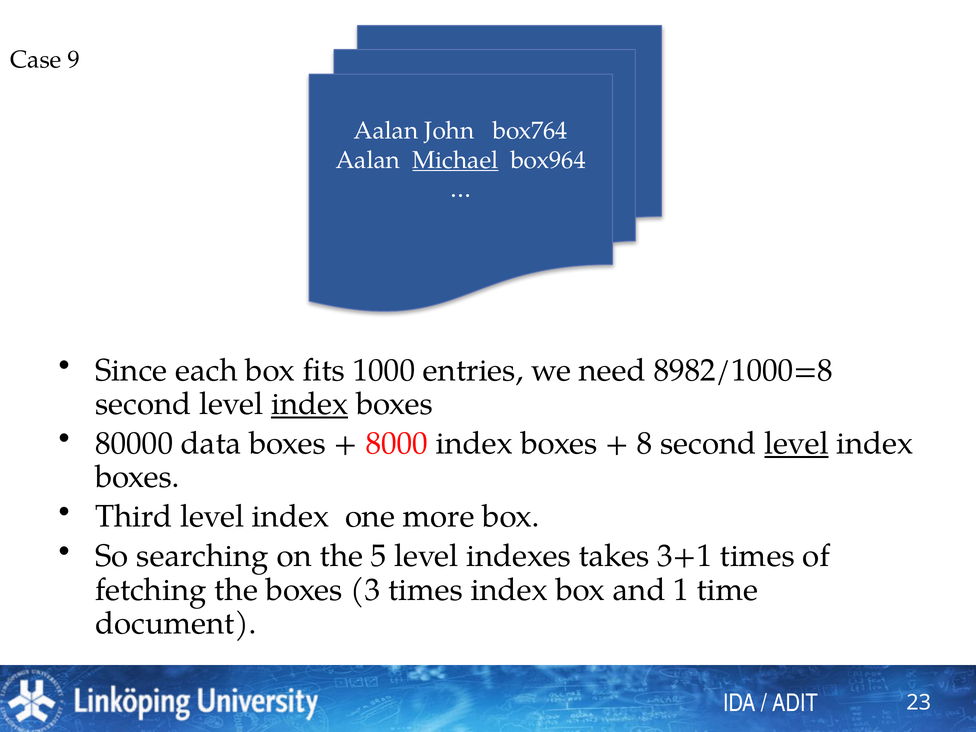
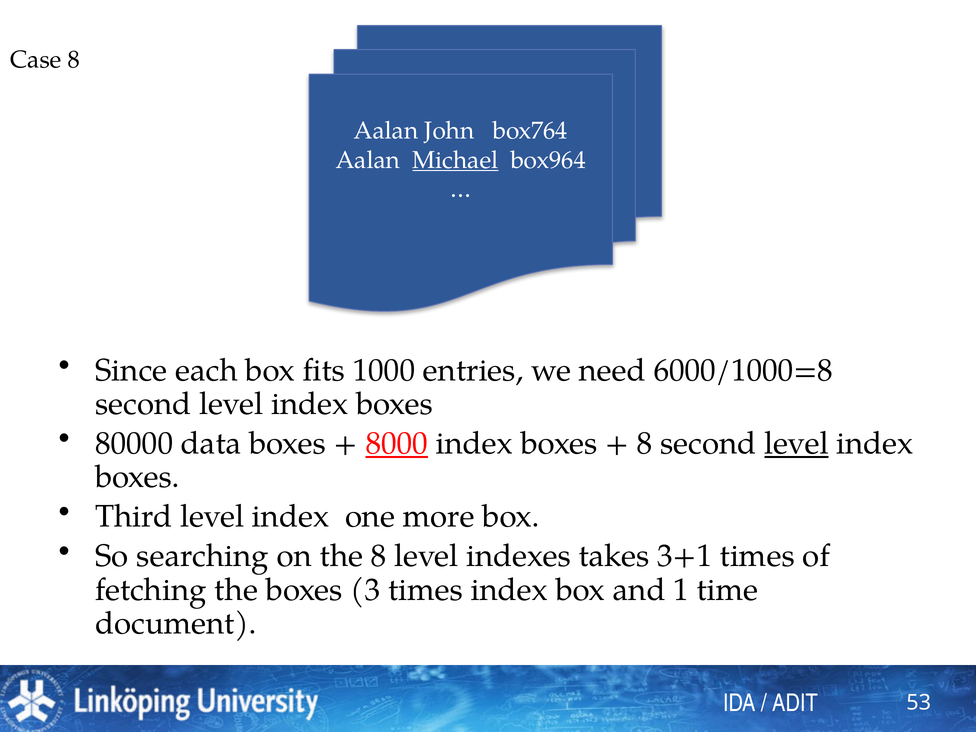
Case 9: 9 -> 8
8982/1000=8: 8982/1000=8 -> 6000/1000=8
index at (310, 404) underline: present -> none
8000 underline: none -> present
the 5: 5 -> 8
23: 23 -> 53
